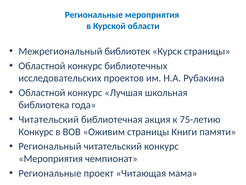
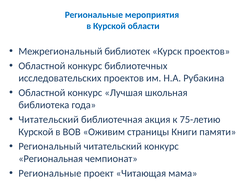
Курск страницы: страницы -> проектов
Конкурс at (36, 132): Конкурс -> Курской
Мероприятия at (51, 158): Мероприятия -> Региональная
